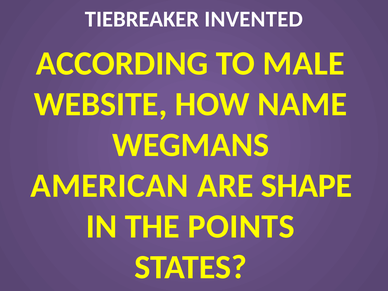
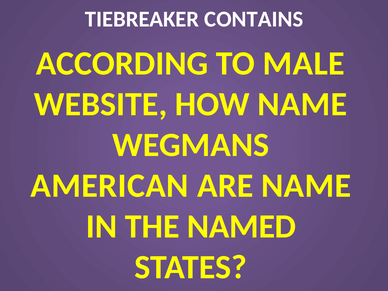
INVENTED: INVENTED -> CONTAINS
ARE SHAPE: SHAPE -> NAME
POINTS: POINTS -> NAMED
